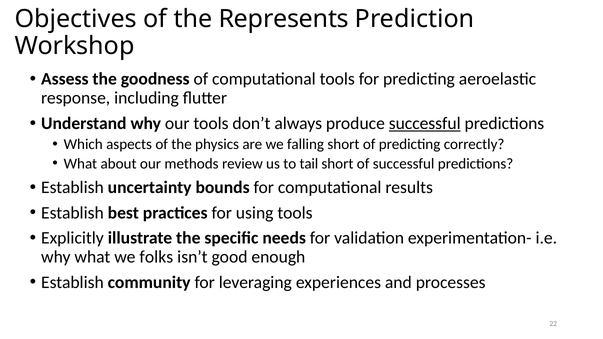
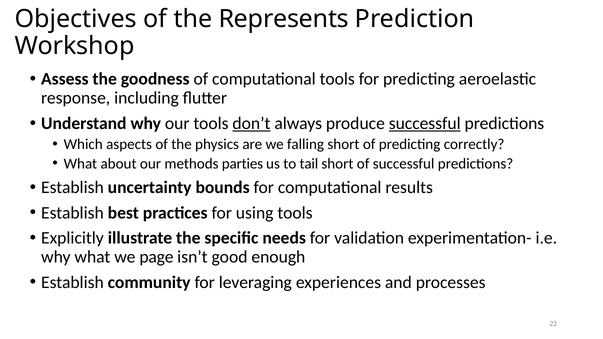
don’t underline: none -> present
review: review -> parties
folks: folks -> page
